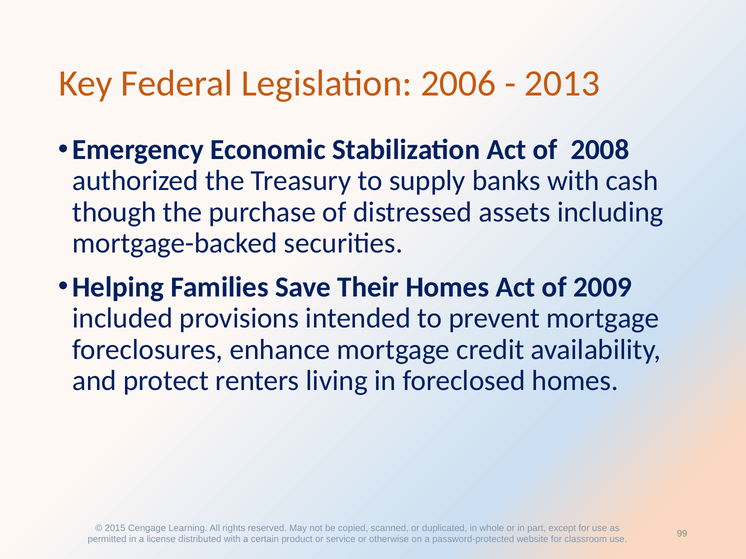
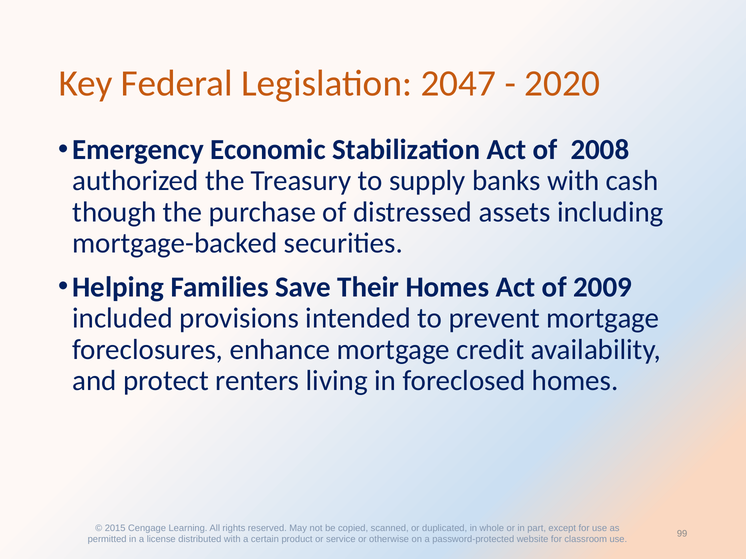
2006: 2006 -> 2047
2013: 2013 -> 2020
